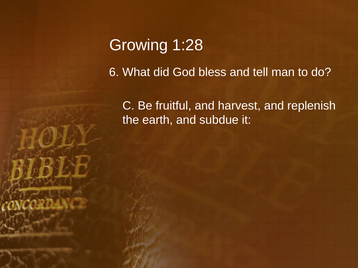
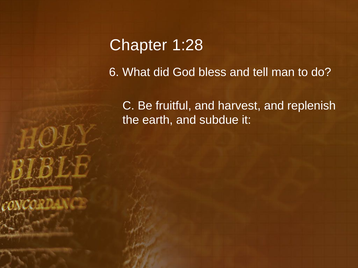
Growing: Growing -> Chapter
